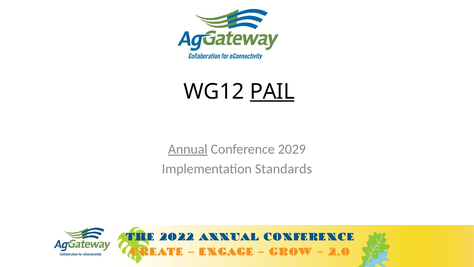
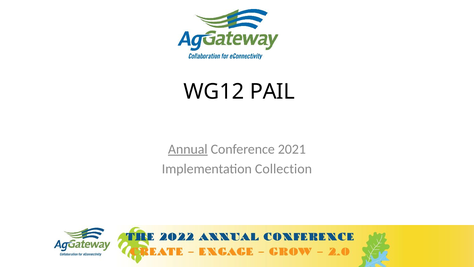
PAIL underline: present -> none
2029: 2029 -> 2021
Standards: Standards -> Collection
